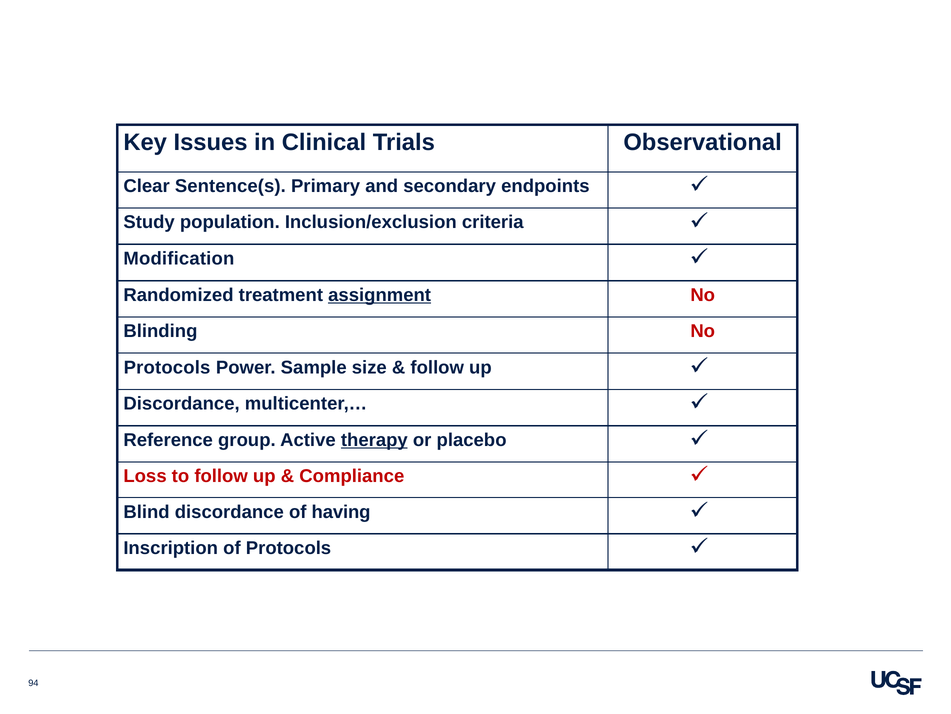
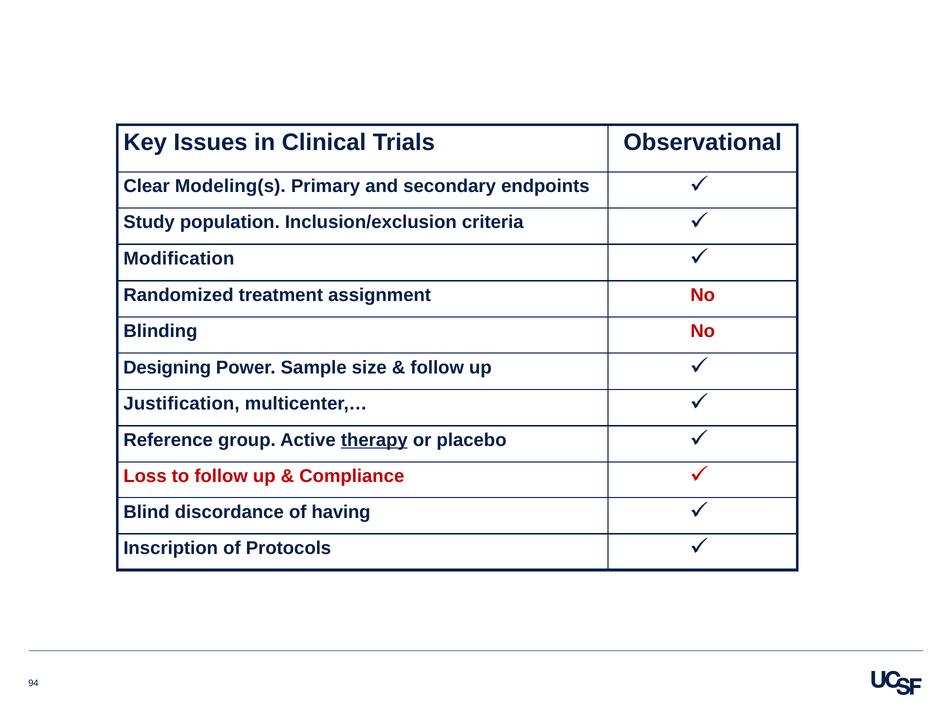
Sentence(s: Sentence(s -> Modeling(s
assignment underline: present -> none
Protocols at (167, 367): Protocols -> Designing
Discordance at (182, 403): Discordance -> Justification
